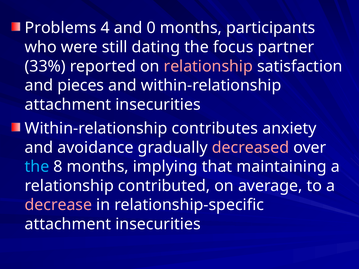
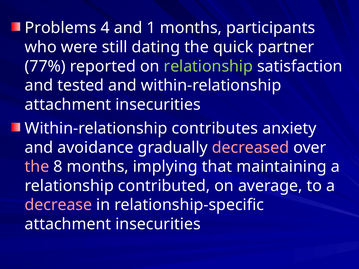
0: 0 -> 1
focus: focus -> quick
33%: 33% -> 77%
relationship at (208, 66) colour: pink -> light green
pieces: pieces -> tested
the at (37, 167) colour: light blue -> pink
